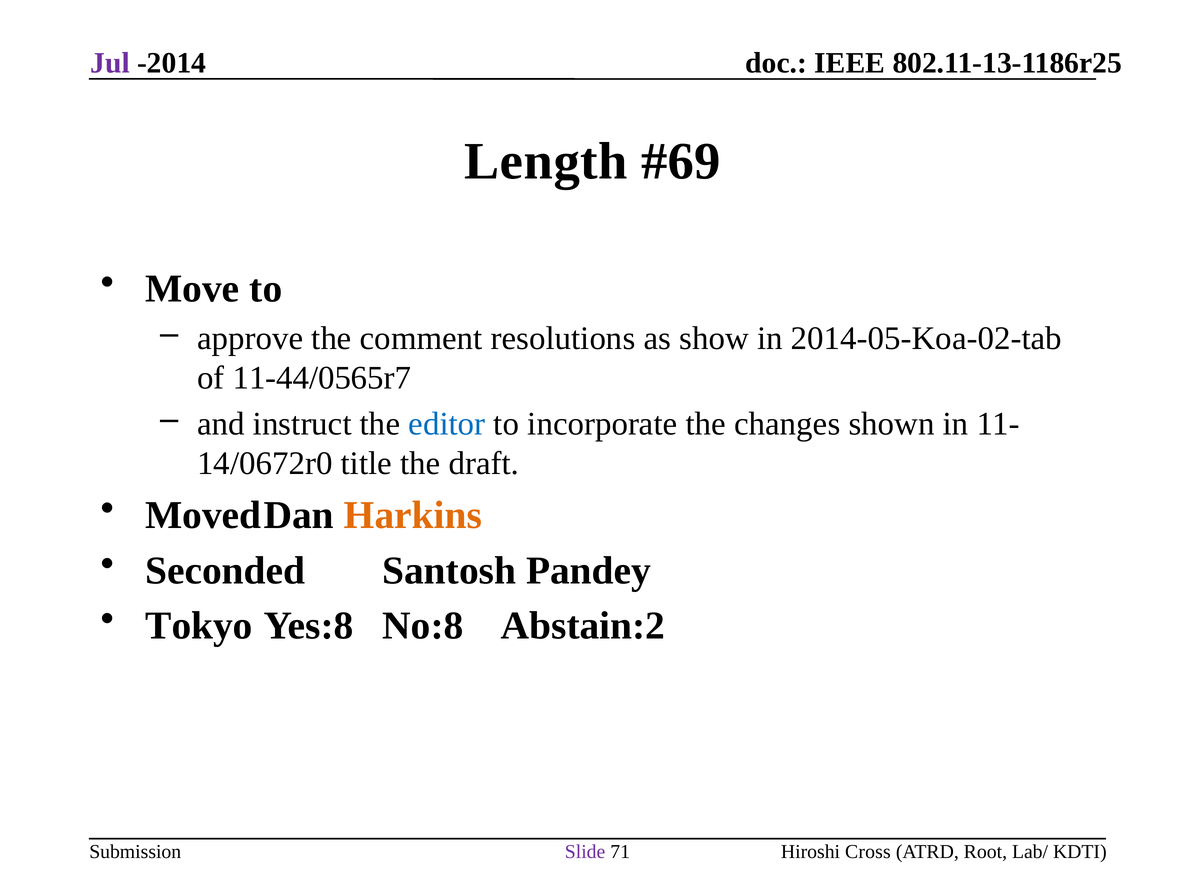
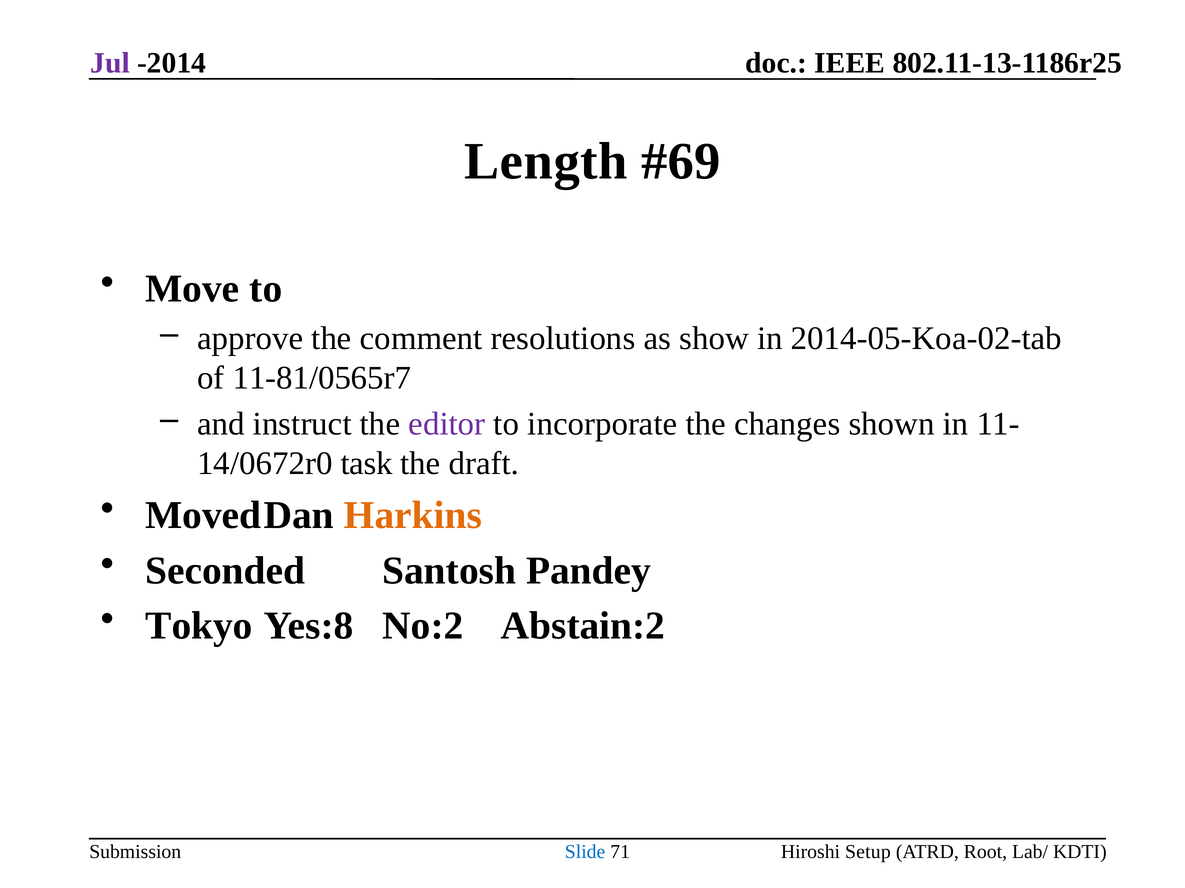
11-44/0565r7: 11-44/0565r7 -> 11-81/0565r7
editor colour: blue -> purple
title: title -> task
No:8: No:8 -> No:2
Slide colour: purple -> blue
Cross: Cross -> Setup
